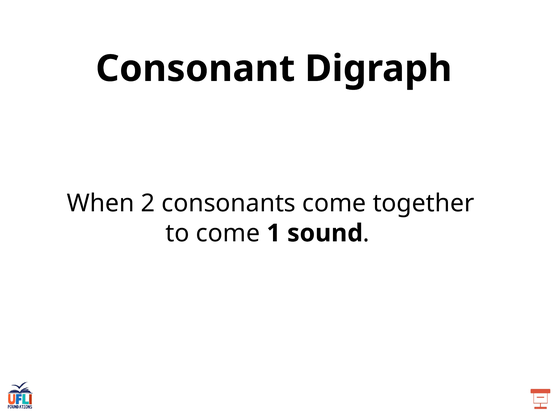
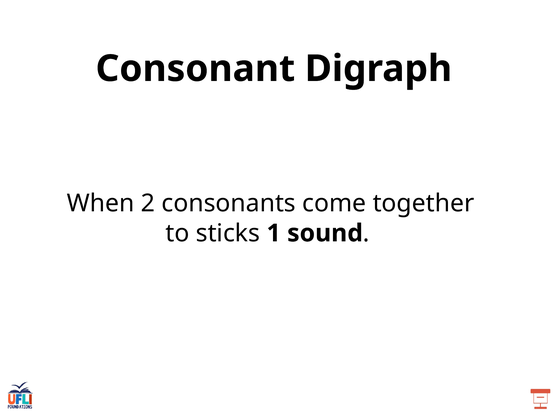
to come: come -> sticks
